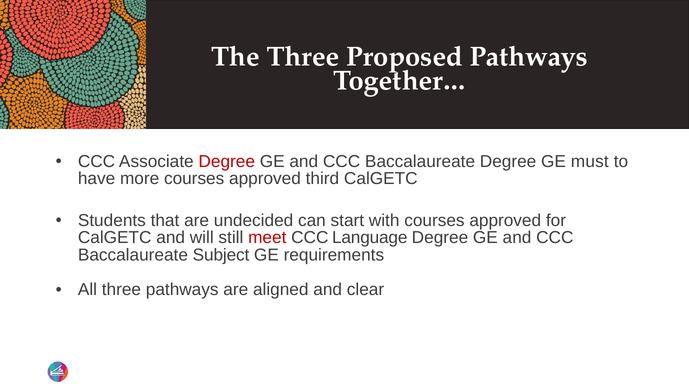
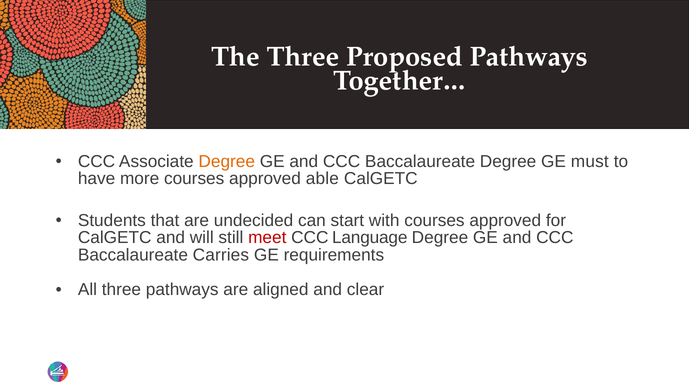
Degree at (227, 161) colour: red -> orange
third: third -> able
Subject: Subject -> Carries
